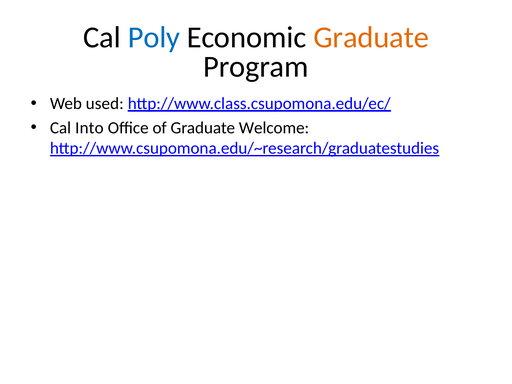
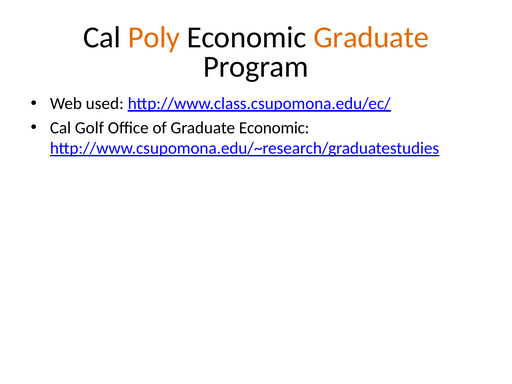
Poly colour: blue -> orange
Into: Into -> Golf
Graduate Welcome: Welcome -> Economic
